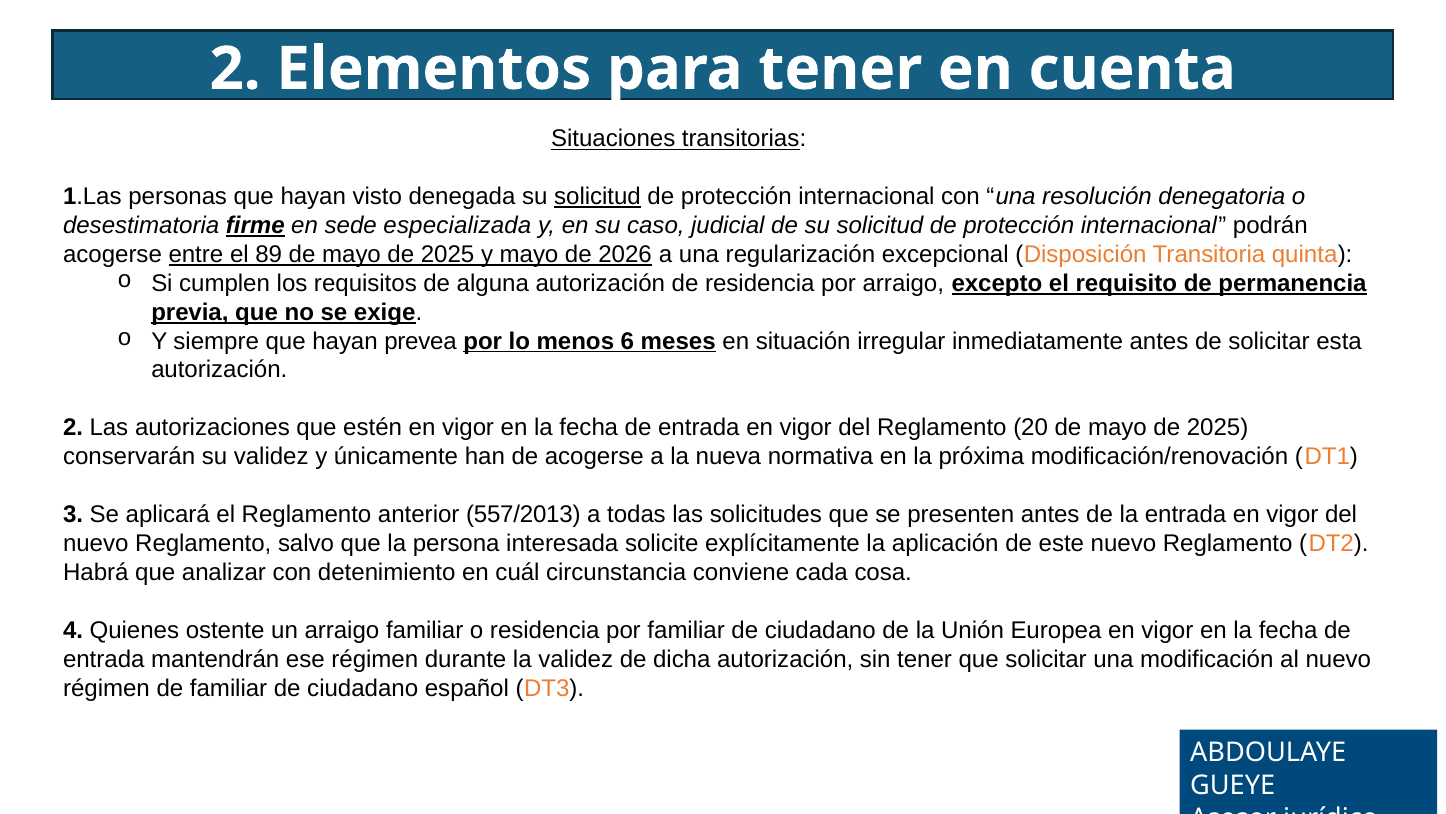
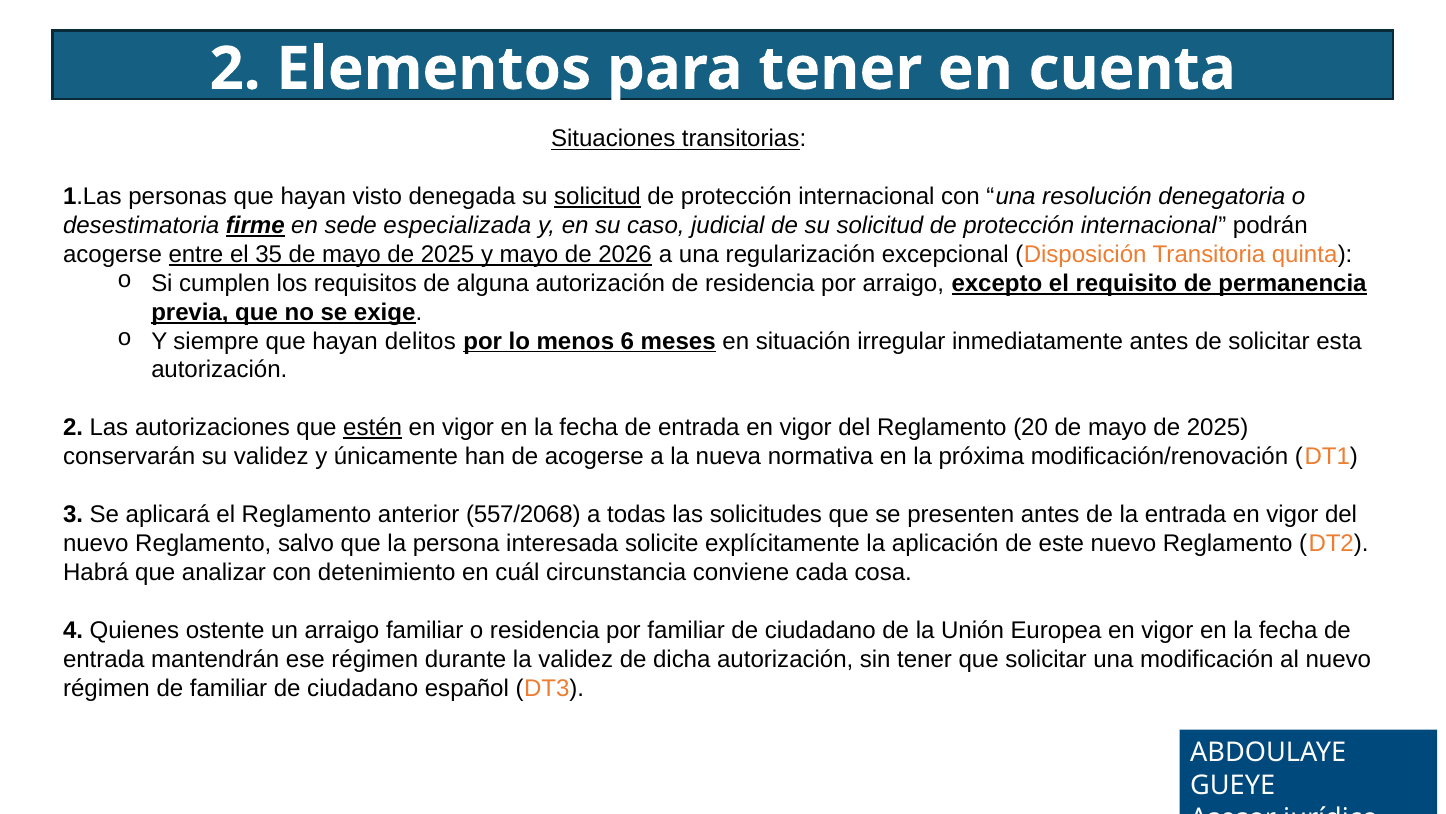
89: 89 -> 35
prevea: prevea -> delitos
estén underline: none -> present
557/2013: 557/2013 -> 557/2068
